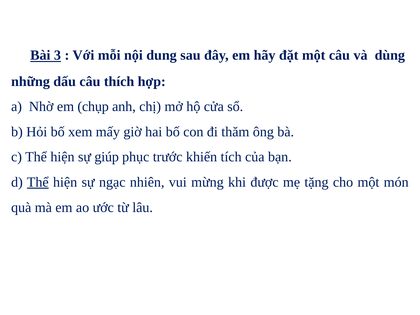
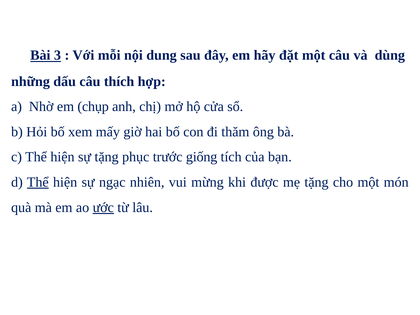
sự giúp: giúp -> tặng
khiến: khiến -> giống
ước underline: none -> present
